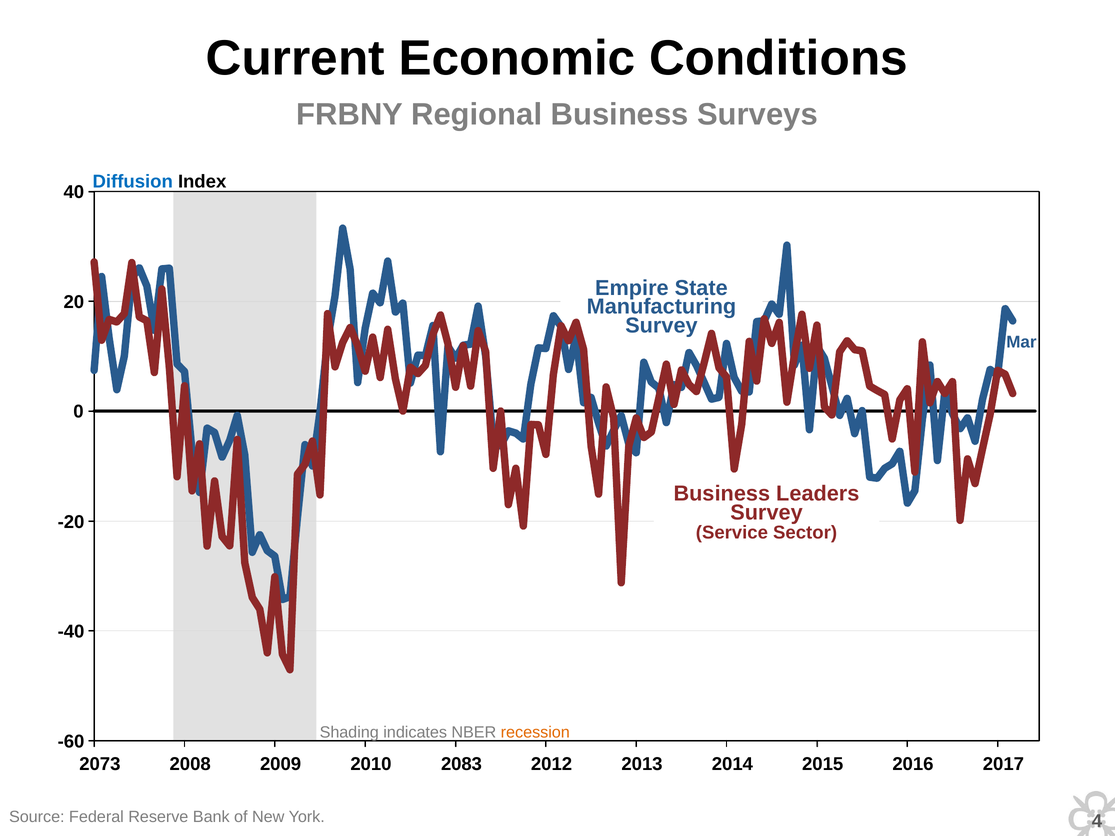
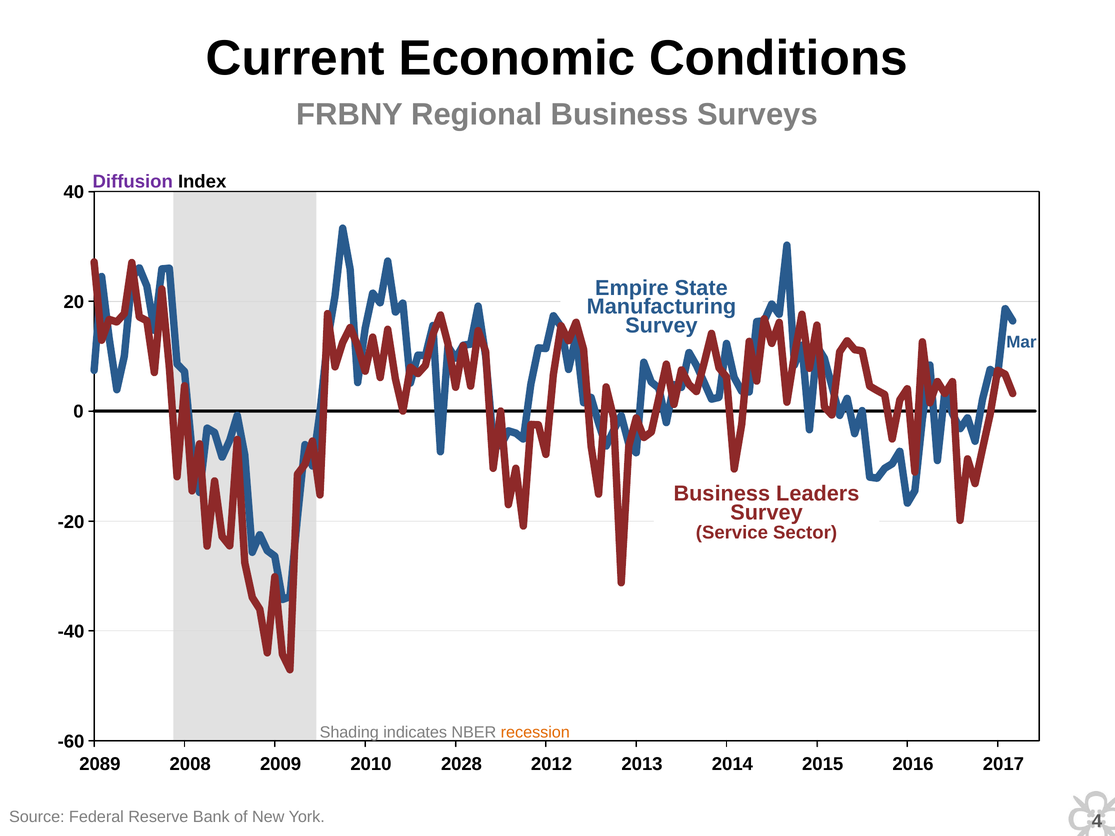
Diffusion colour: blue -> purple
2073: 2073 -> 2089
2083: 2083 -> 2028
